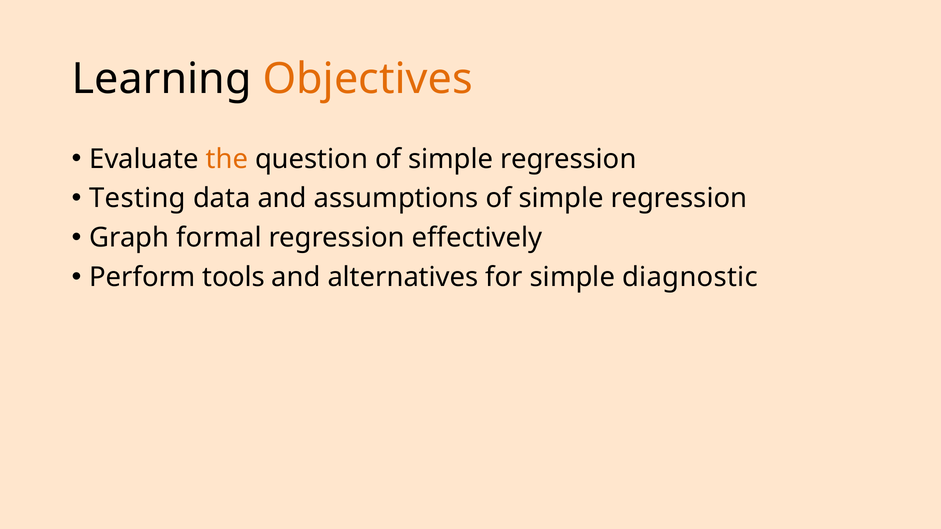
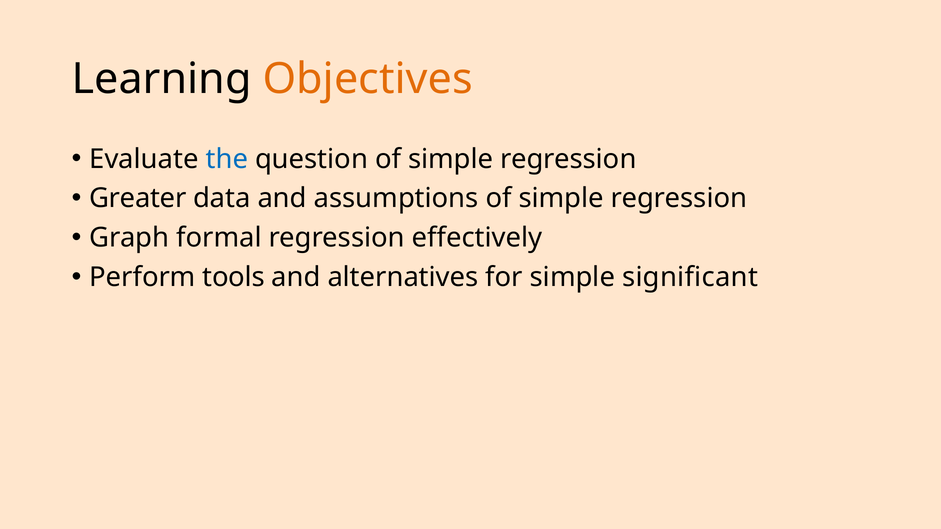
the colour: orange -> blue
Testing: Testing -> Greater
diagnostic: diagnostic -> significant
